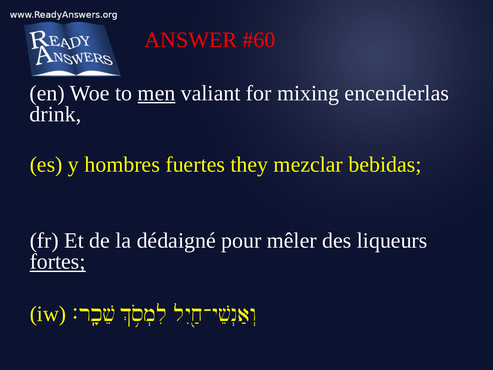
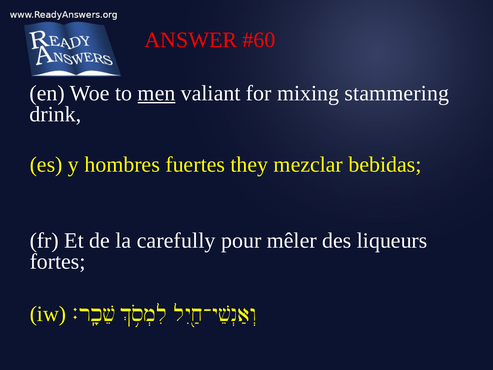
encenderlas: encenderlas -> stammering
dédaigné: dédaigné -> carefully
fortes underline: present -> none
